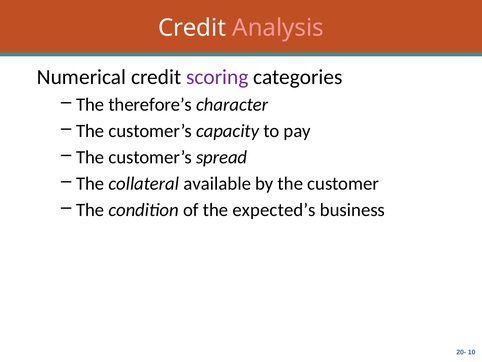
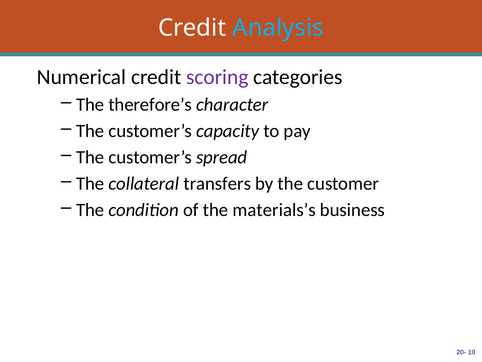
Analysis colour: pink -> light blue
available: available -> transfers
expected’s: expected’s -> materials’s
